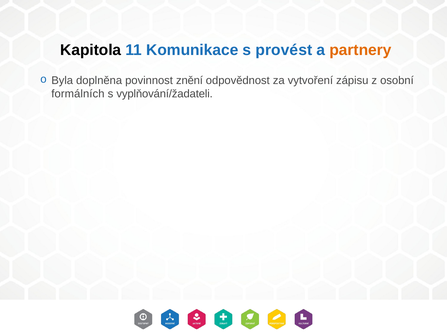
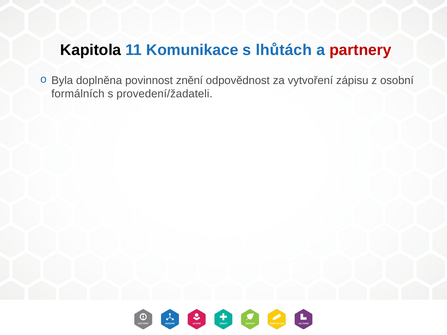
provést: provést -> lhůtách
partnery colour: orange -> red
vyplňování/žadateli: vyplňování/žadateli -> provedení/žadateli
